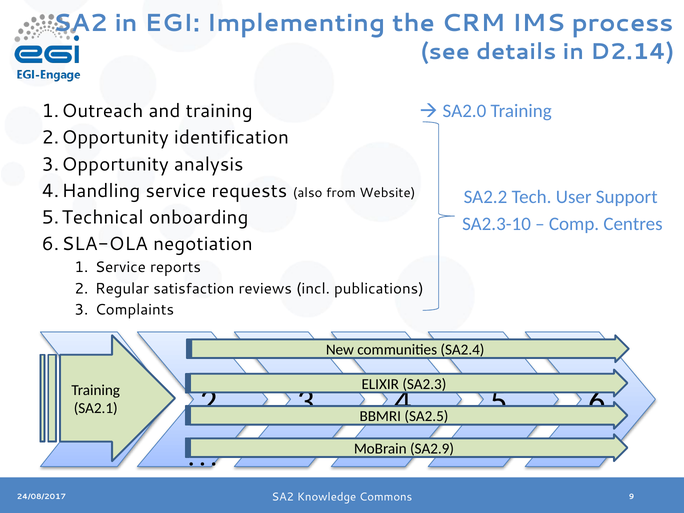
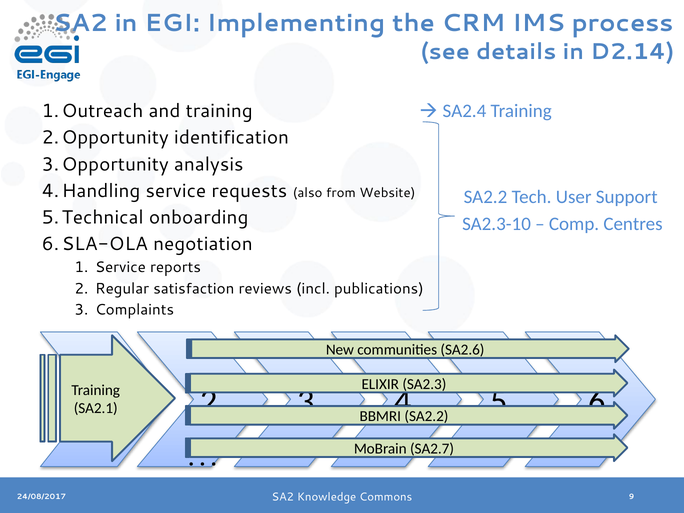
SA2.0: SA2.0 -> SA2.4
SA2.4: SA2.4 -> SA2.6
BBMRI SA2.5: SA2.5 -> SA2.2
SA2.9: SA2.9 -> SA2.7
